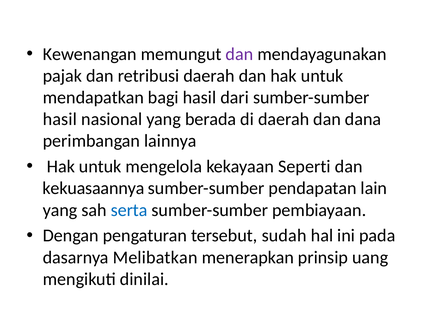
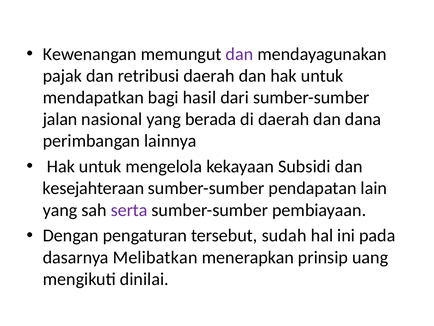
hasil at (60, 119): hasil -> jalan
Seperti: Seperti -> Subsidi
kekuasaannya: kekuasaannya -> kesejahteraan
serta colour: blue -> purple
